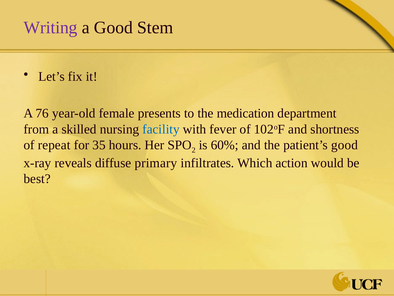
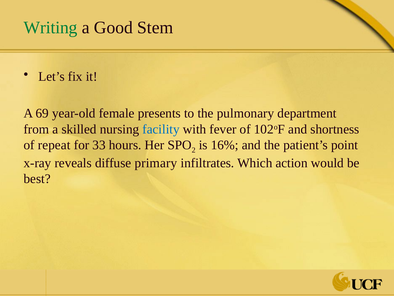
Writing colour: purple -> green
76: 76 -> 69
medication: medication -> pulmonary
35: 35 -> 33
60%: 60% -> 16%
patient’s good: good -> point
